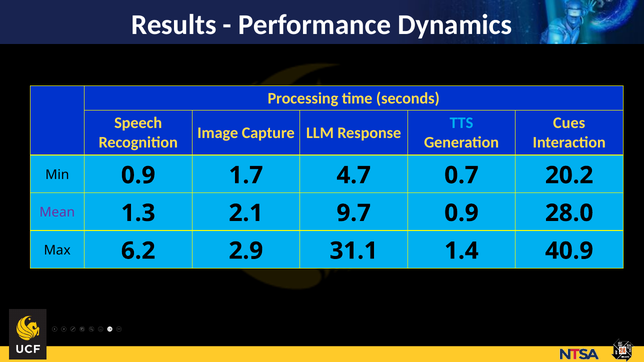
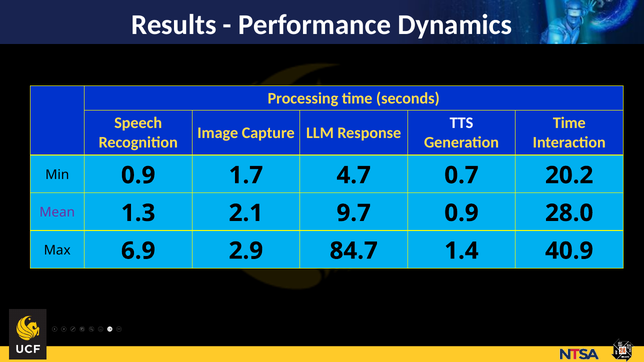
TTS colour: light blue -> white
Cues at (569, 123): Cues -> Time
6.2: 6.2 -> 6.9
31.1: 31.1 -> 84.7
